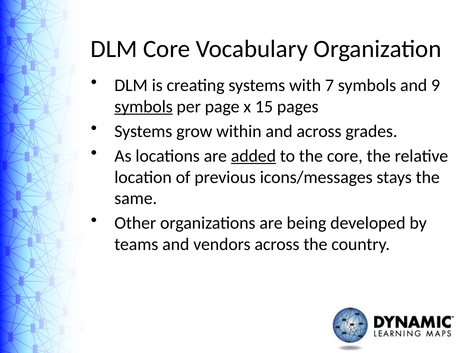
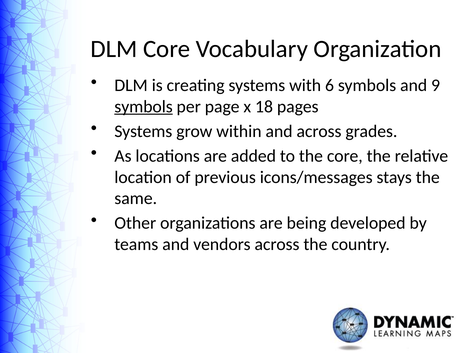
7: 7 -> 6
15: 15 -> 18
added underline: present -> none
